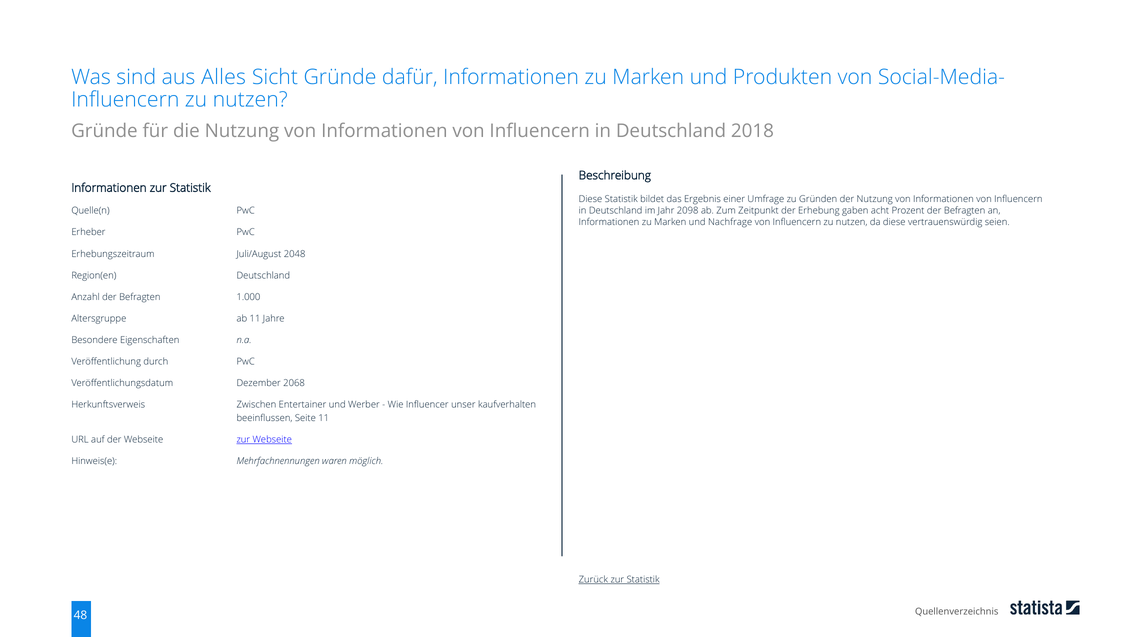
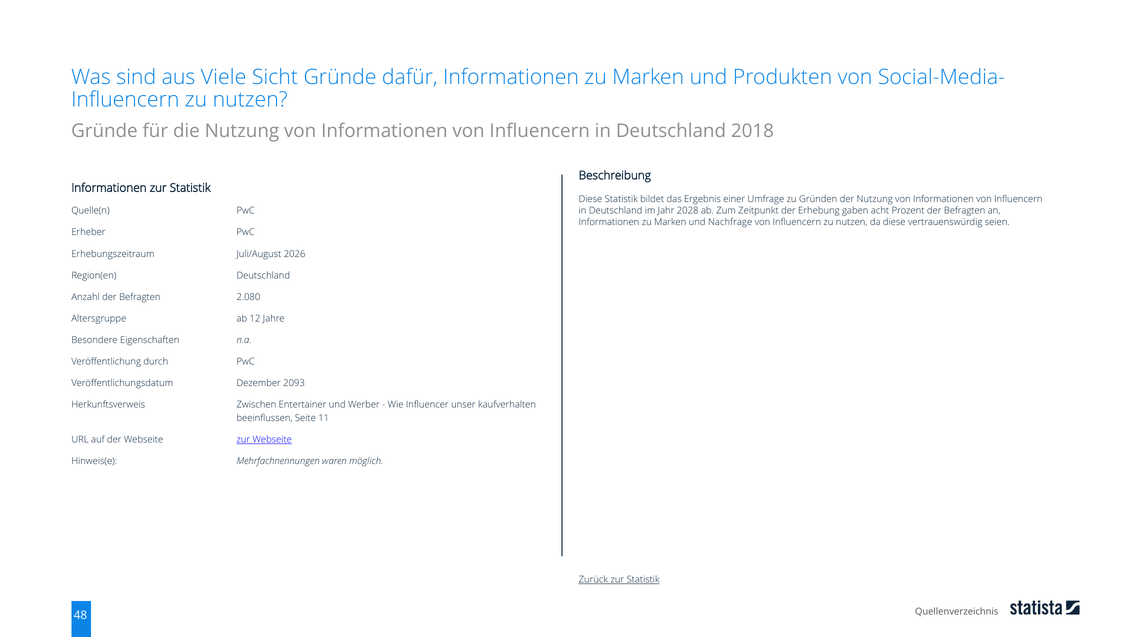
Alles: Alles -> Viele
2098: 2098 -> 2028
2048: 2048 -> 2026
1.000: 1.000 -> 2.080
ab 11: 11 -> 12
2068: 2068 -> 2093
